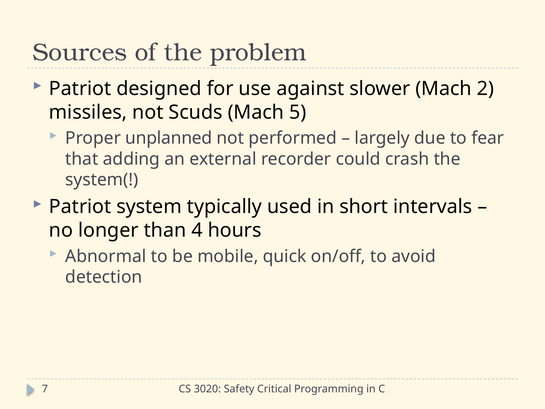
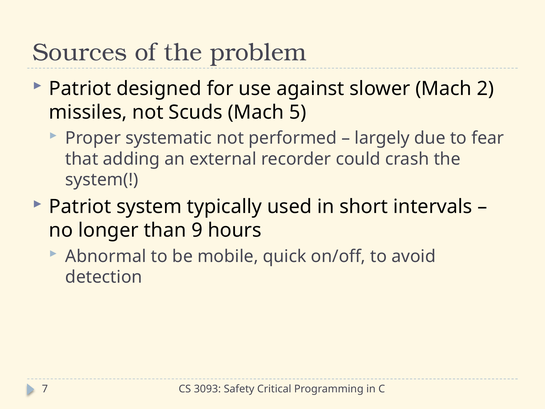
unplanned: unplanned -> systematic
4: 4 -> 9
3020: 3020 -> 3093
